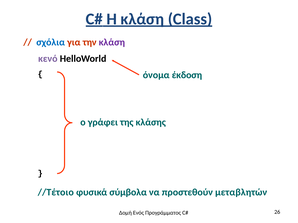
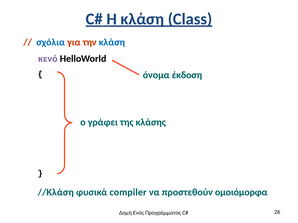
κλάση at (112, 42) colour: purple -> blue
//Τέτοιο: //Τέτοιο -> //Κλάση
σύμβολα: σύμβολα -> compiler
μεταβλητών: μεταβλητών -> ομοιόμορφα
